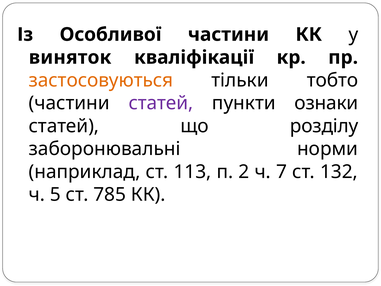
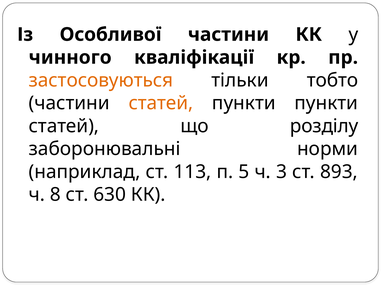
виняток: виняток -> чинного
статей at (161, 103) colour: purple -> orange
пункти ознаки: ознаки -> пункти
2: 2 -> 5
7: 7 -> 3
132: 132 -> 893
5: 5 -> 8
785: 785 -> 630
